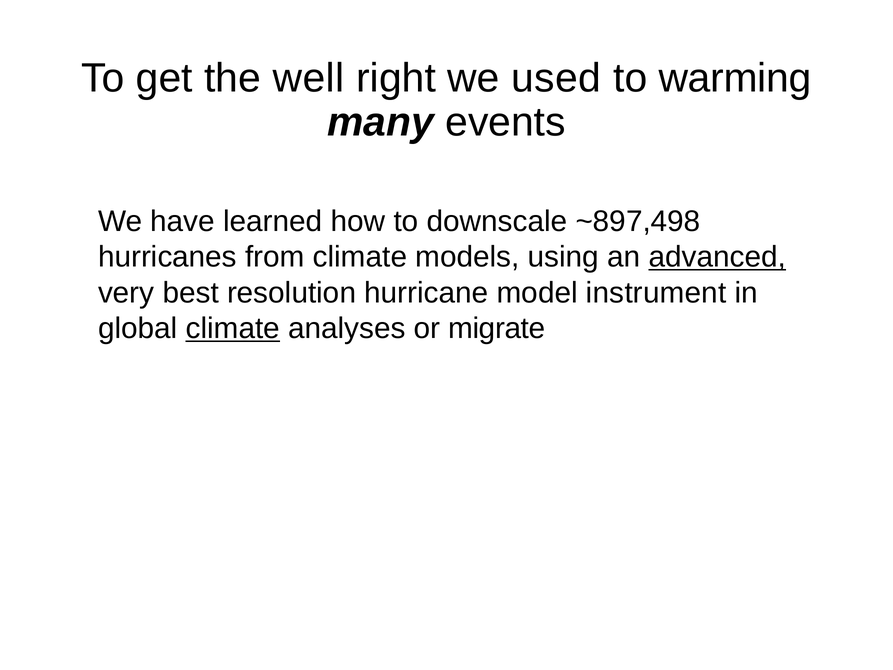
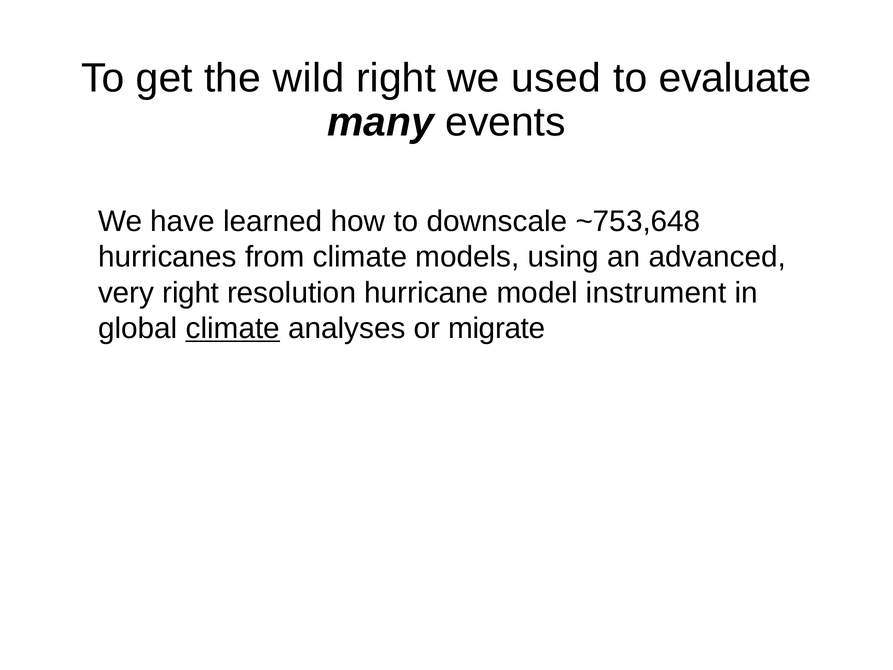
well: well -> wild
warming: warming -> evaluate
~897,498: ~897,498 -> ~753,648
advanced underline: present -> none
very best: best -> right
